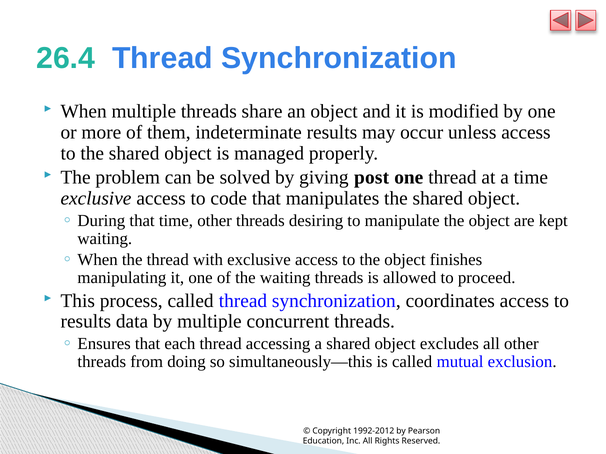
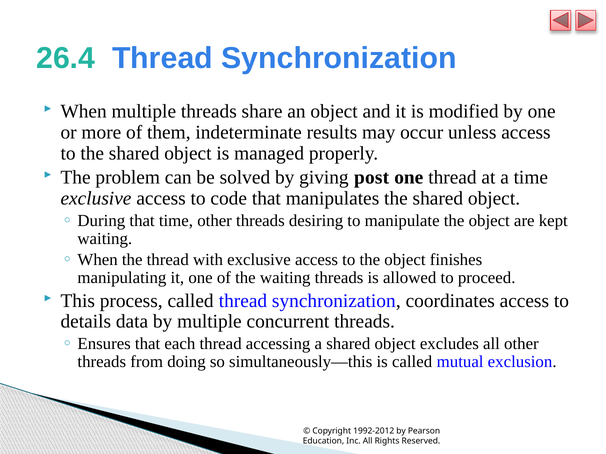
results at (86, 322): results -> details
